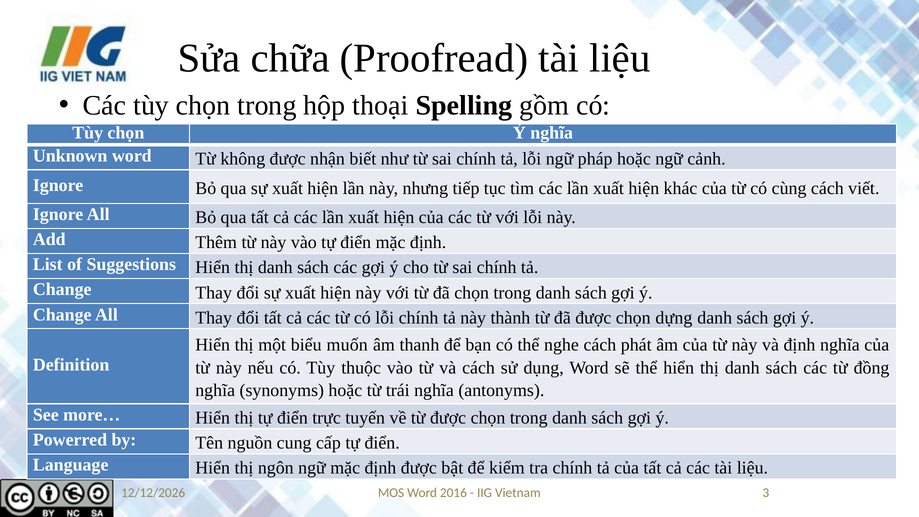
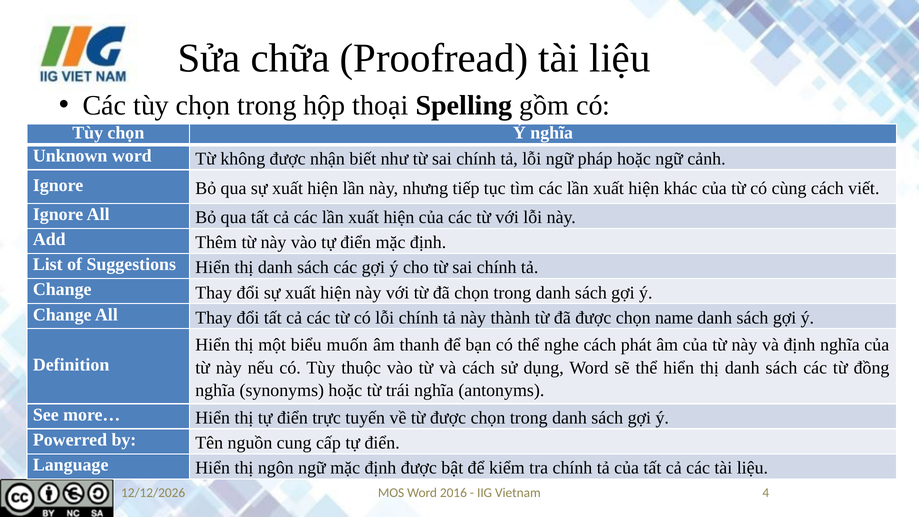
dựng: dựng -> name
3: 3 -> 4
